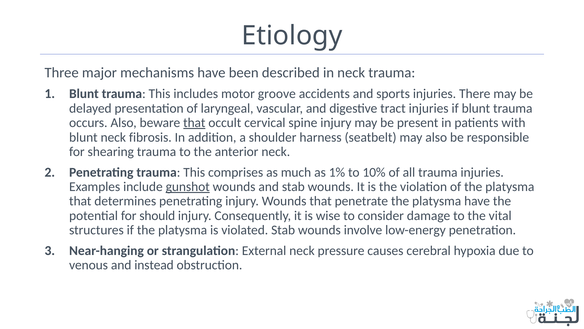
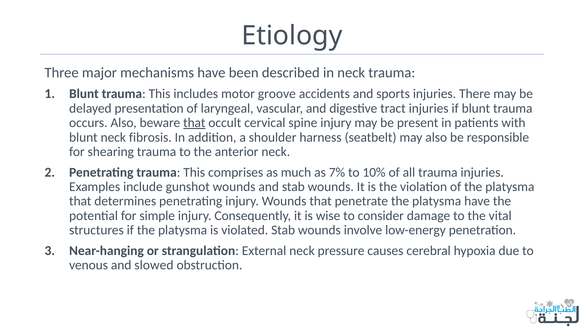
1%: 1% -> 7%
gunshot underline: present -> none
should: should -> simple
instead: instead -> slowed
